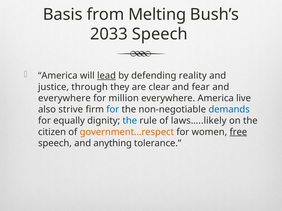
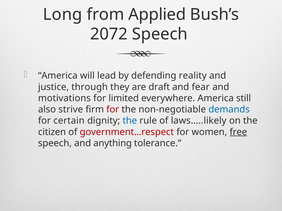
Basis: Basis -> Long
Melting: Melting -> Applied
2033: 2033 -> 2072
lead underline: present -> none
clear: clear -> draft
everywhere at (64, 98): everywhere -> motivations
million: million -> limited
live: live -> still
for at (113, 110) colour: blue -> red
equally: equally -> certain
government…respect colour: orange -> red
